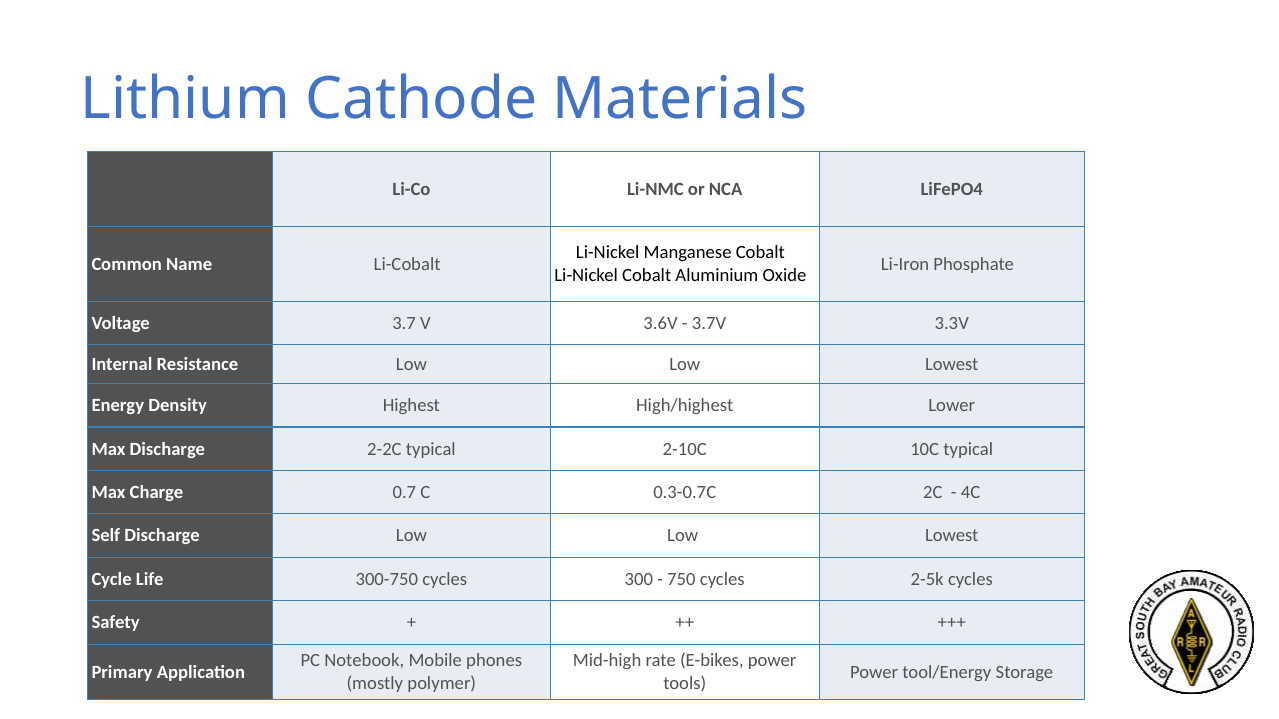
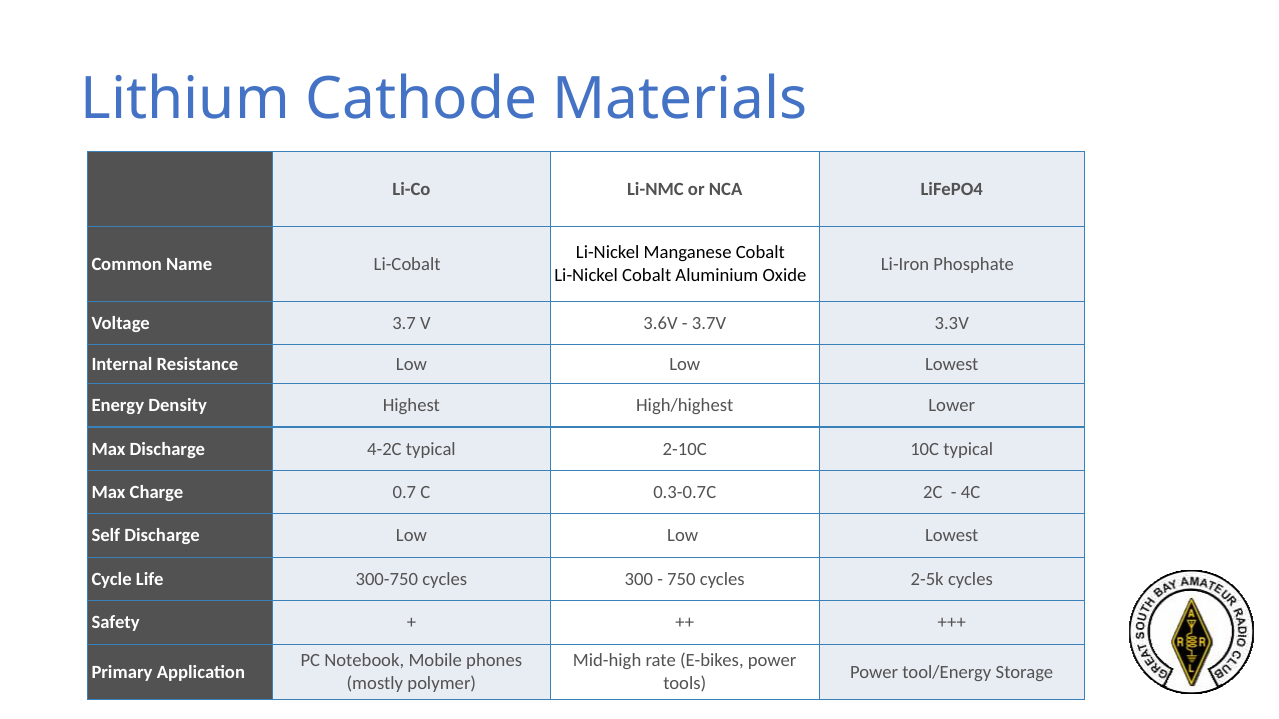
2-2C: 2-2C -> 4-2C
